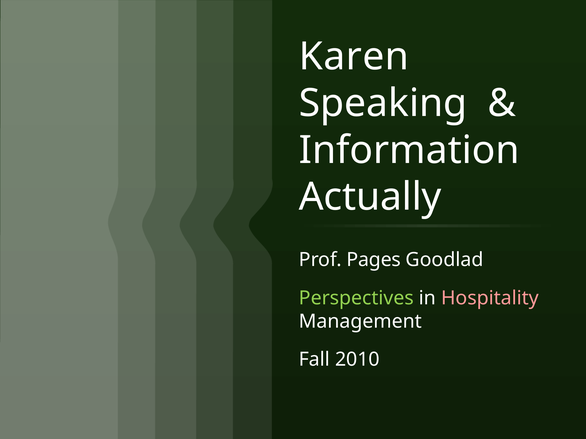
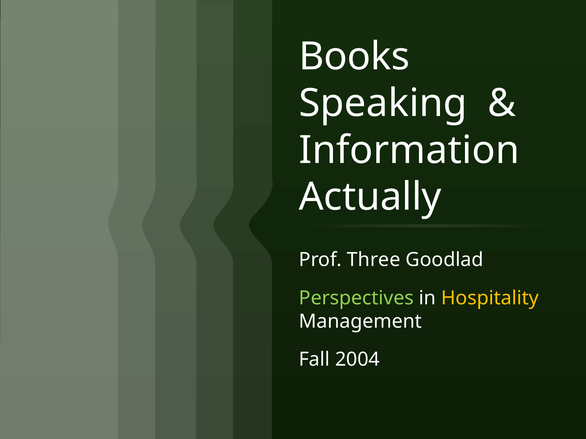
Karen: Karen -> Books
Pages: Pages -> Three
Hospitality colour: pink -> yellow
2010: 2010 -> 2004
